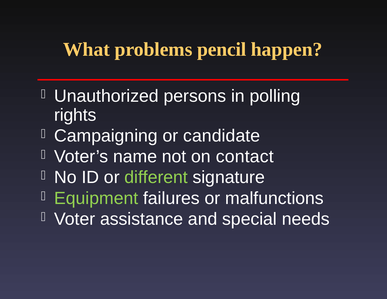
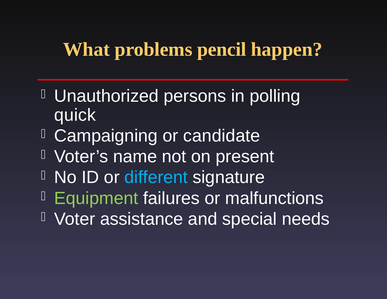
rights: rights -> quick
contact: contact -> present
different colour: light green -> light blue
